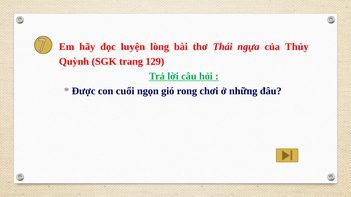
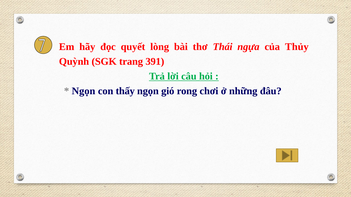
luyện: luyện -> quyết
129: 129 -> 391
Được at (84, 91): Được -> Ngọn
cuối: cuối -> thấy
